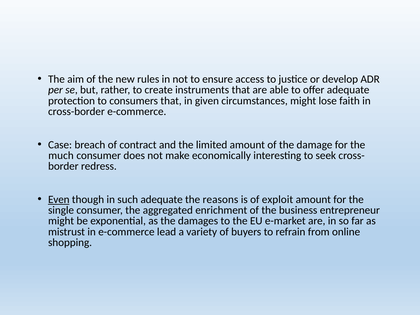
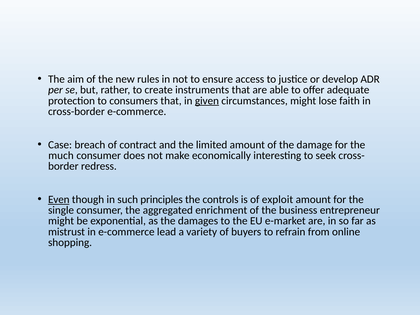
given underline: none -> present
such adequate: adequate -> principles
reasons: reasons -> controls
